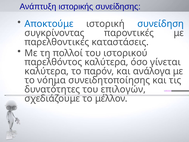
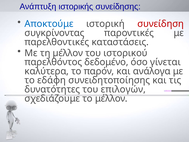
συνείδηση colour: blue -> red
τη πολλοί: πολλοί -> µέλλον
παρελθόντος καλύτερα: καλύτερα -> δεδομένο
νόημα: νόημα -> εδάφη
